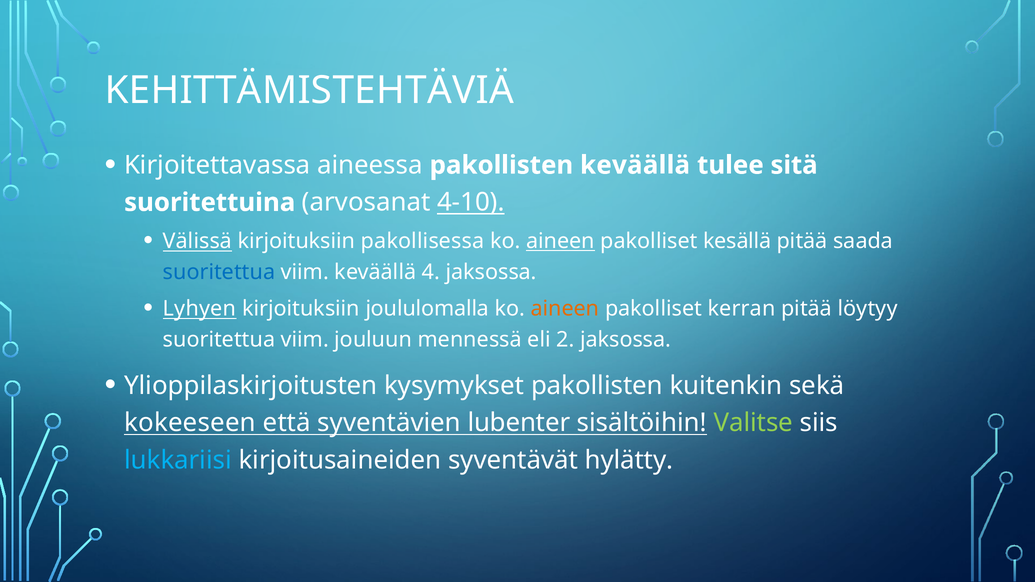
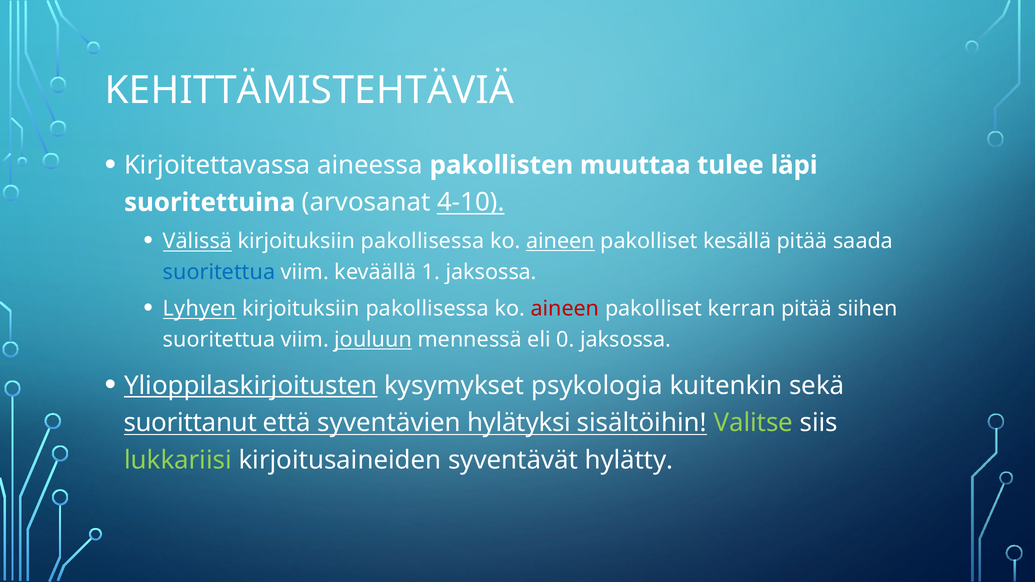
pakollisten keväällä: keväällä -> muuttaa
sitä: sitä -> läpi
4: 4 -> 1
joululomalla at (427, 309): joululomalla -> pakollisessa
aineen at (565, 309) colour: orange -> red
löytyy: löytyy -> siihen
jouluun underline: none -> present
2: 2 -> 0
Ylioppilaskirjoitusten underline: none -> present
kysymykset pakollisten: pakollisten -> psykologia
kokeeseen: kokeeseen -> suorittanut
lubenter: lubenter -> hylätyksi
lukkariisi colour: light blue -> light green
